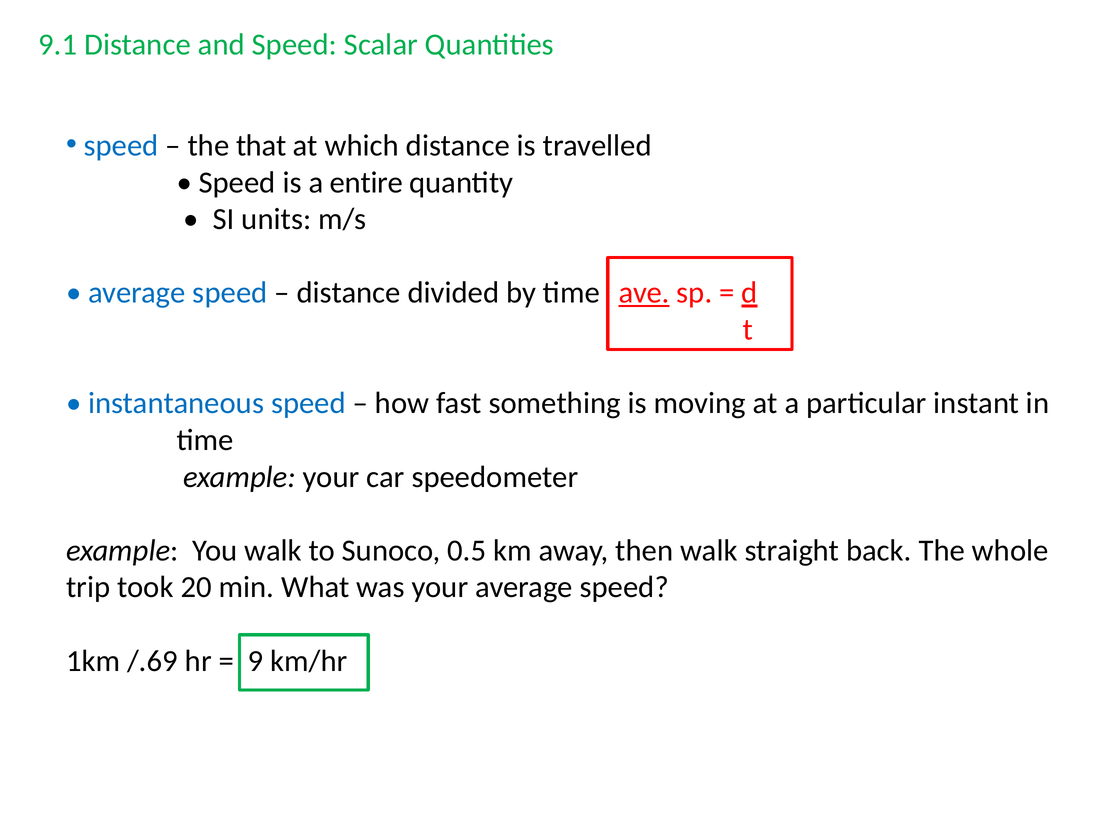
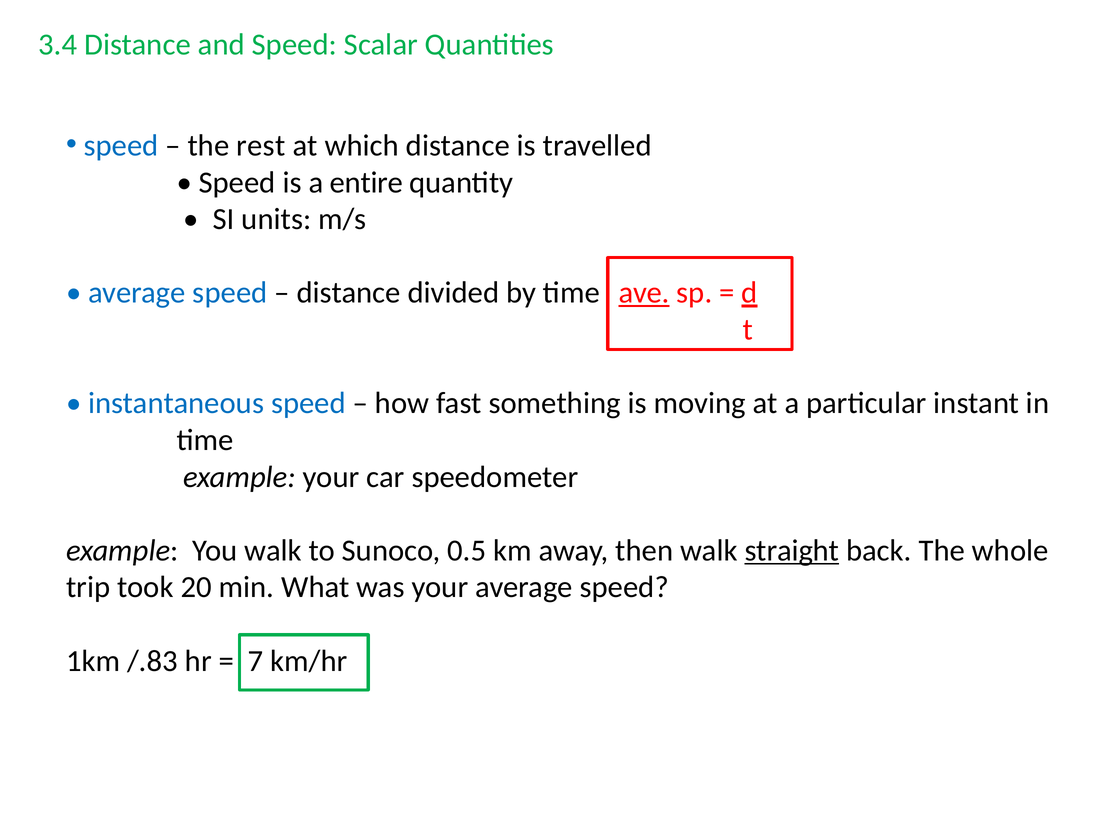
9.1: 9.1 -> 3.4
that: that -> rest
straight underline: none -> present
/.69: /.69 -> /.83
9: 9 -> 7
